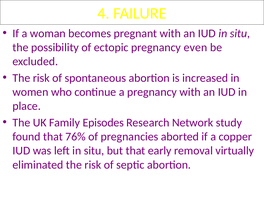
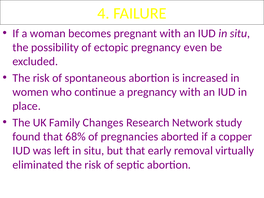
Episodes: Episodes -> Changes
76%: 76% -> 68%
